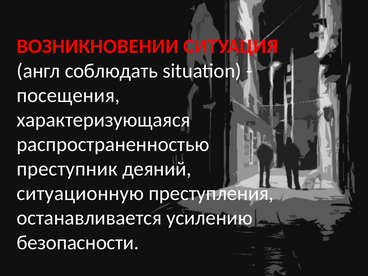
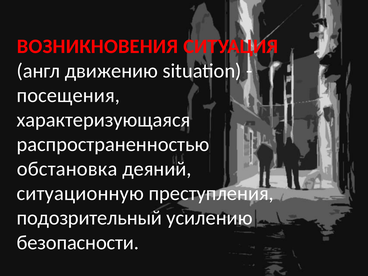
ВОЗНИКНОВЕНИИ: ВОЗНИКНОВЕНИИ -> ВОЗНИКНОВЕНИЯ
соблюдать: соблюдать -> движению
преступник: преступник -> обстановка
останавливается: останавливается -> подозрительный
